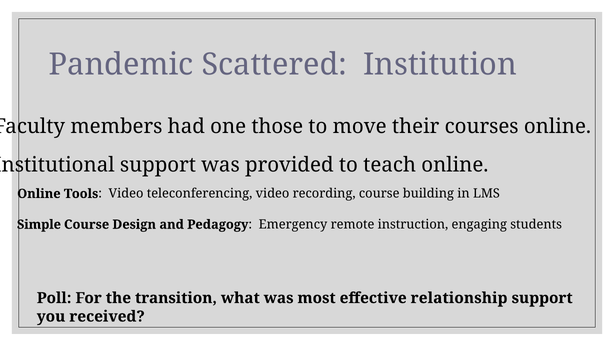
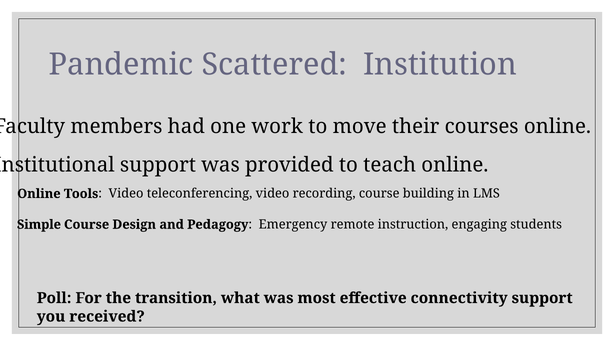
those: those -> work
relationship: relationship -> connectivity
